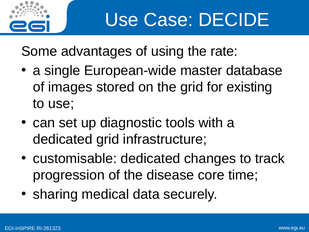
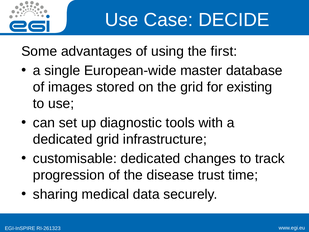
rate: rate -> first
core: core -> trust
